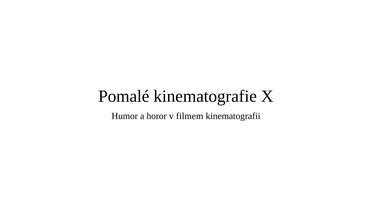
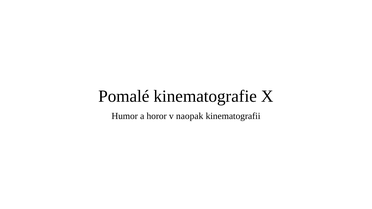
filmem: filmem -> naopak
